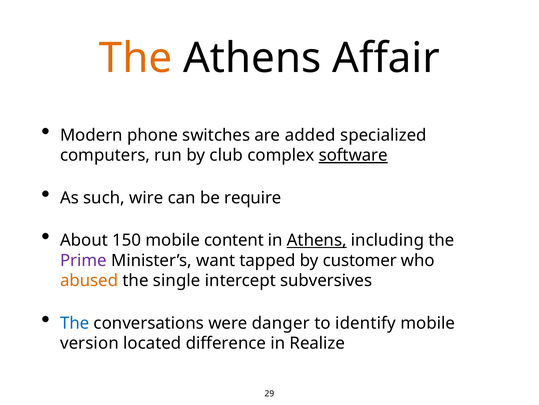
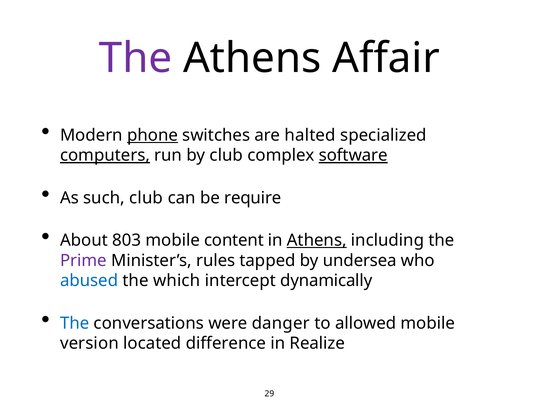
The at (136, 58) colour: orange -> purple
phone underline: none -> present
added: added -> halted
computers underline: none -> present
such wire: wire -> club
150: 150 -> 803
want: want -> rules
customer: customer -> undersea
abused colour: orange -> blue
single: single -> which
subversives: subversives -> dynamically
identify: identify -> allowed
